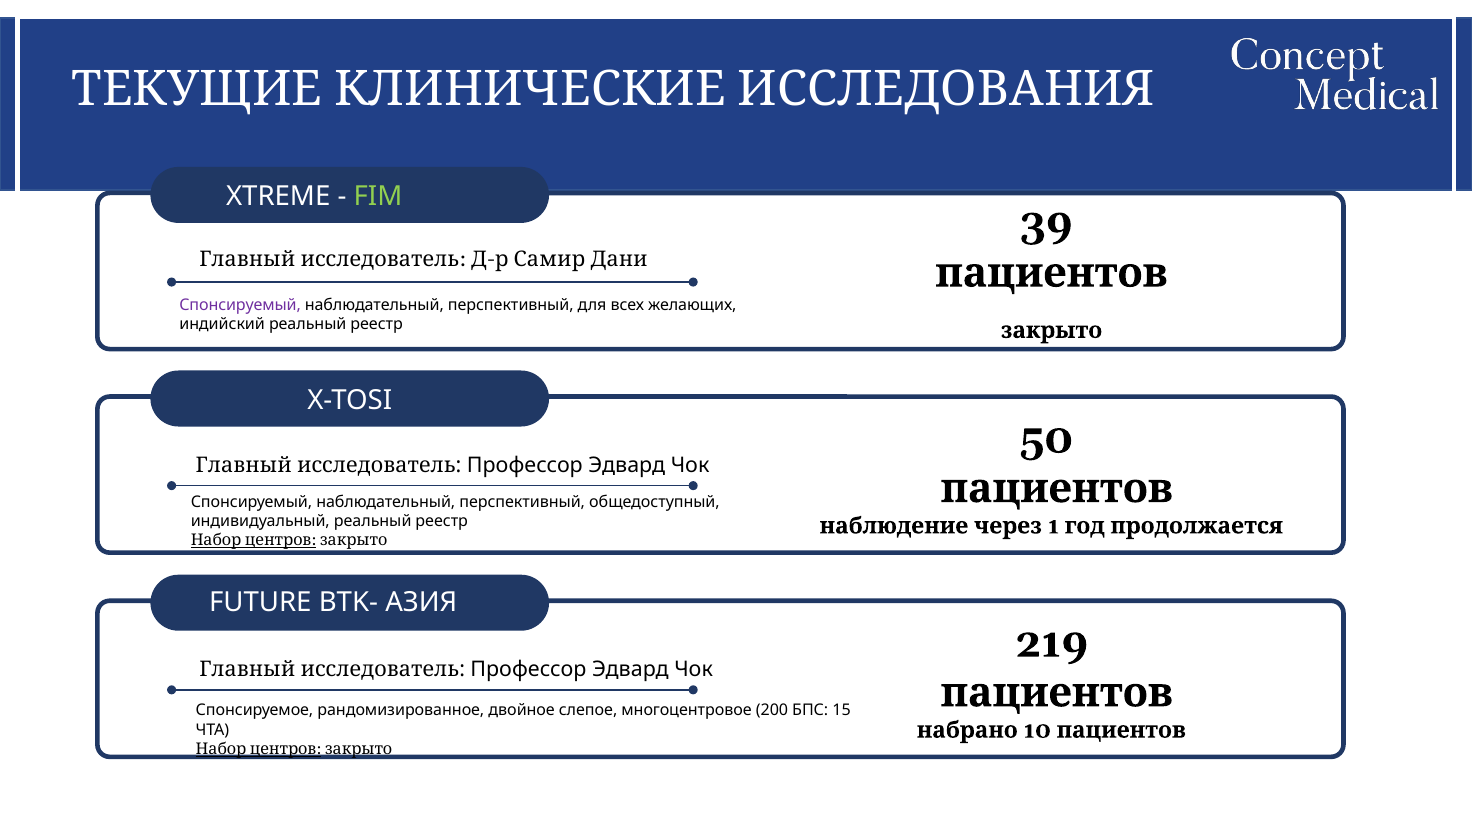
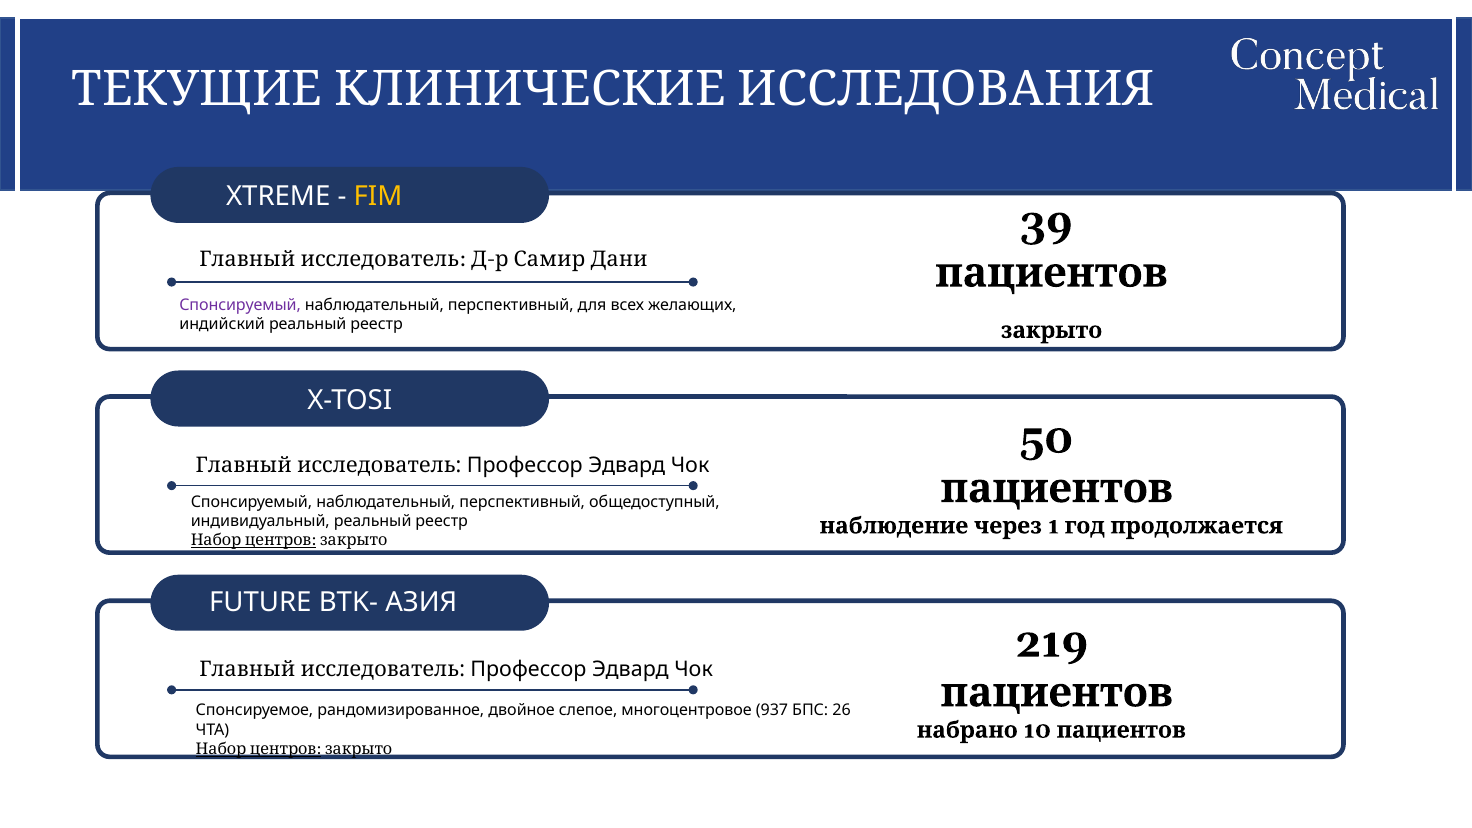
FIM colour: light green -> yellow
200: 200 -> 937
15: 15 -> 26
